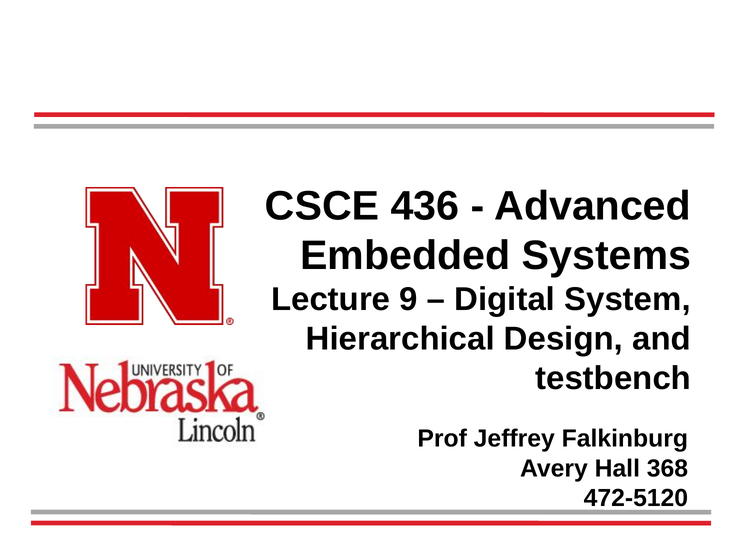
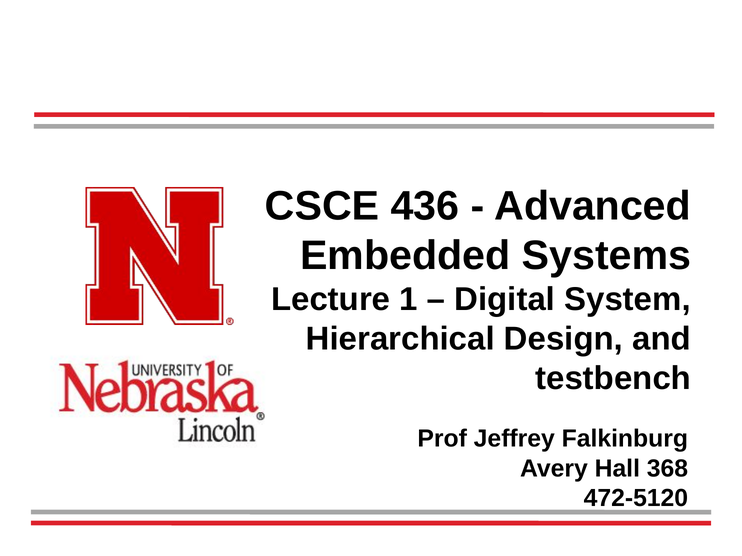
9: 9 -> 1
